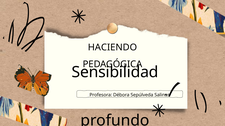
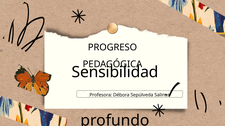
HACIENDO: HACIENDO -> PROGRESO
